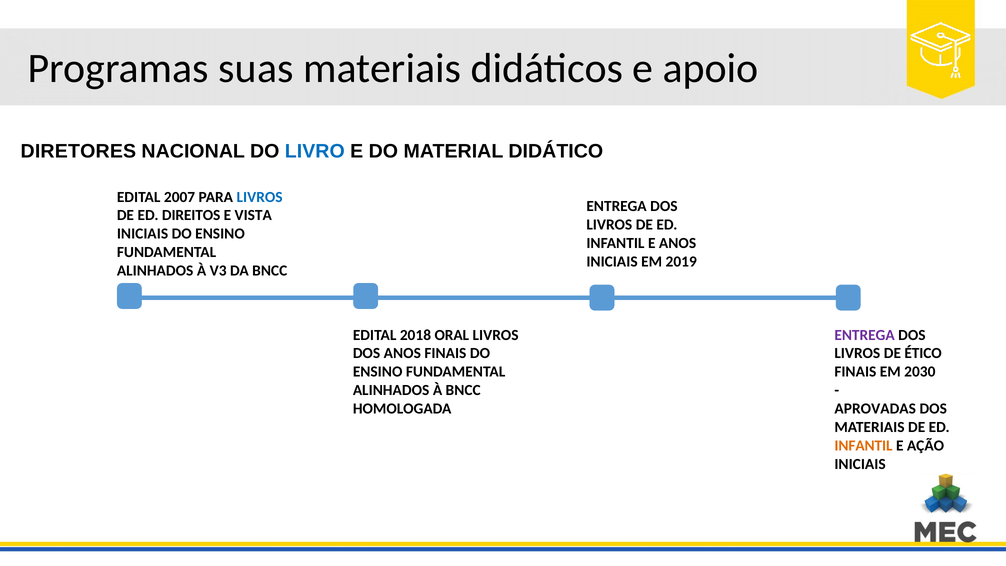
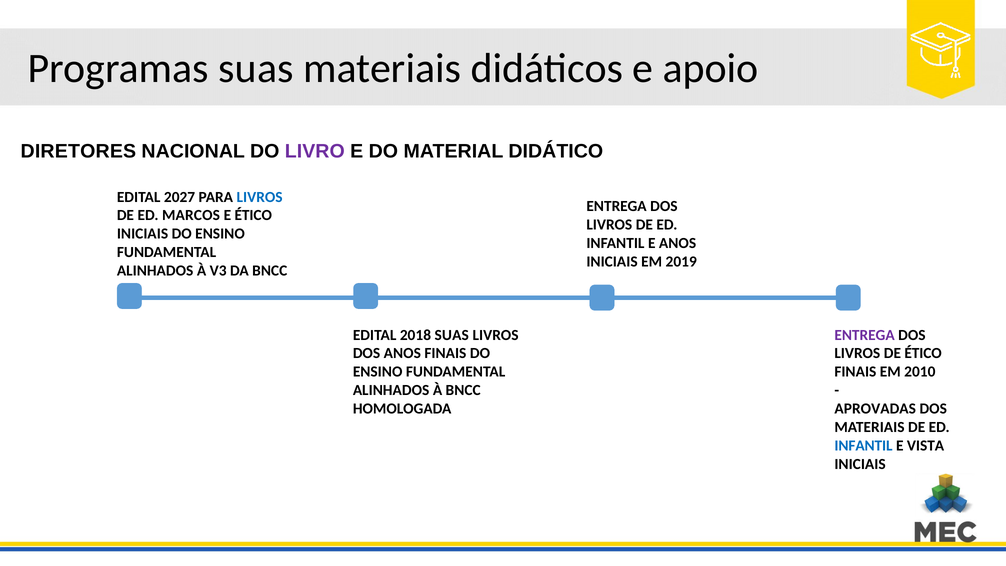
LIVRO colour: blue -> purple
2007: 2007 -> 2027
DIREITOS: DIREITOS -> MARCOS
E VISTA: VISTA -> ÉTICO
2018 ORAL: ORAL -> SUAS
2030: 2030 -> 2010
INFANTIL at (864, 446) colour: orange -> blue
AÇÃO: AÇÃO -> VISTA
